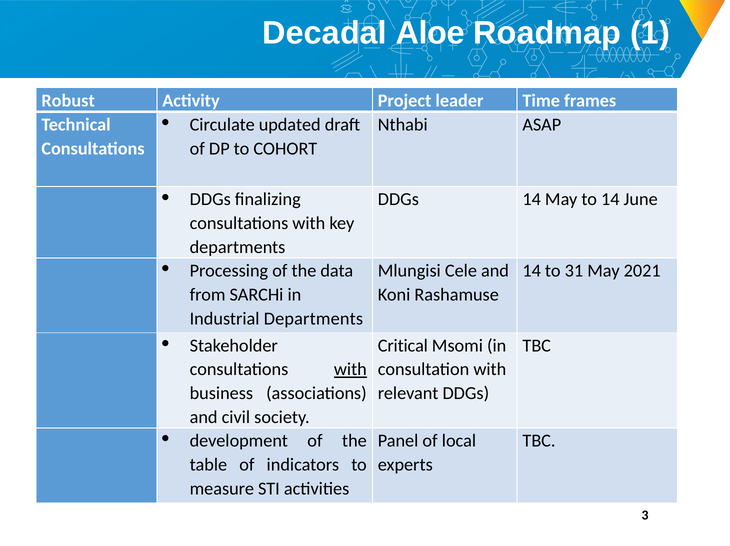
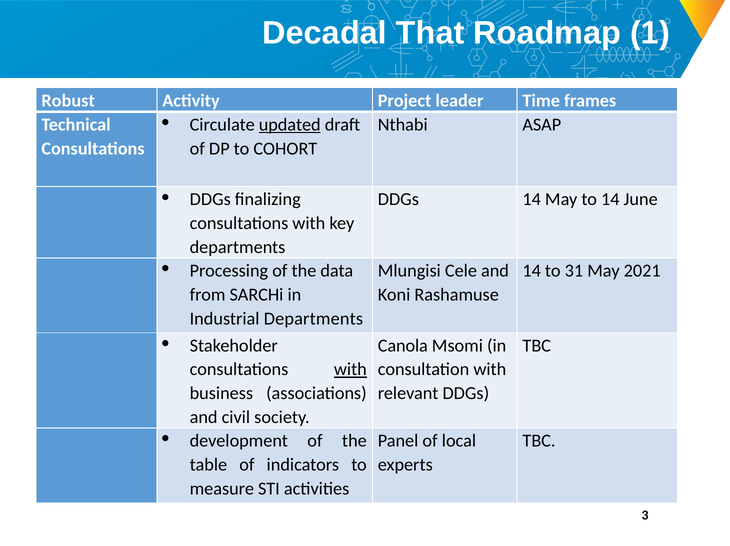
Aloe: Aloe -> That
updated underline: none -> present
Critical: Critical -> Canola
